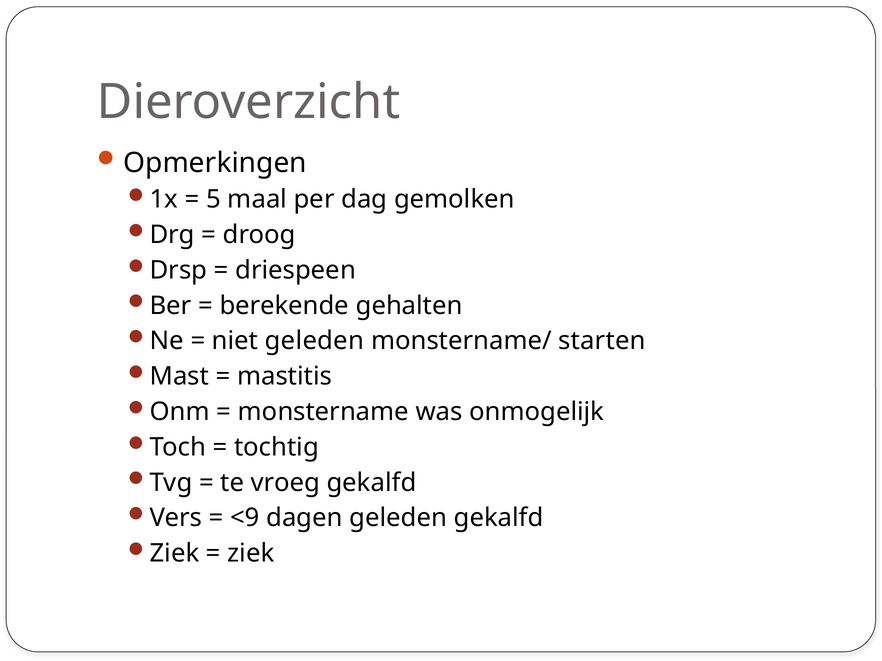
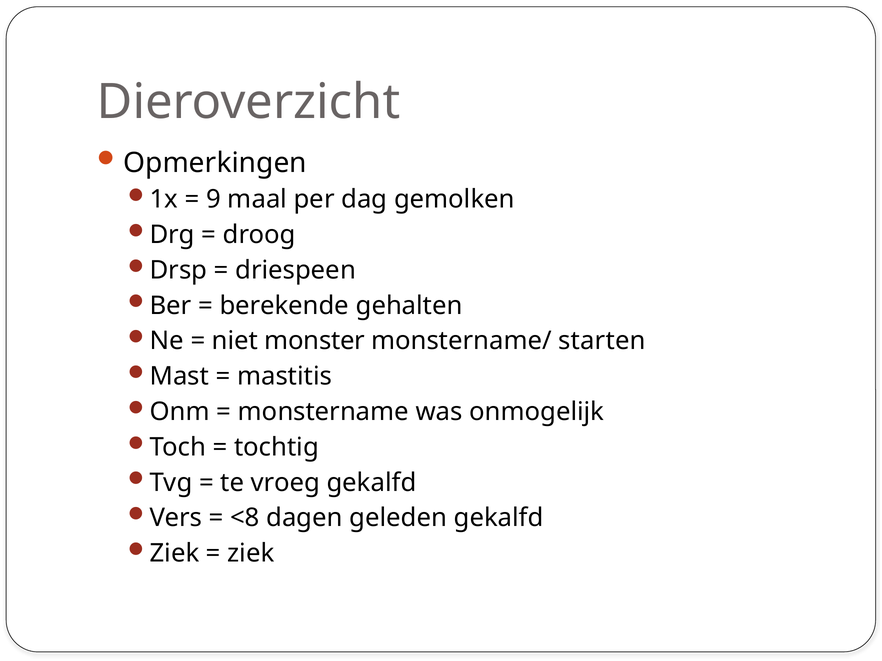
5: 5 -> 9
niet geleden: geleden -> monster
<9: <9 -> <8
